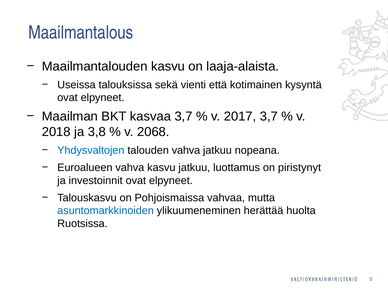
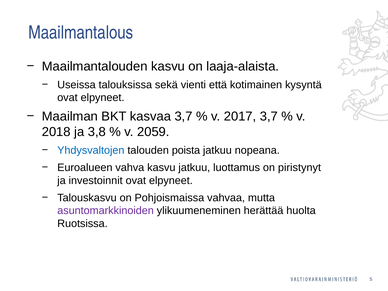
2068: 2068 -> 2059
talouden vahva: vahva -> poista
asuntomarkkinoiden colour: blue -> purple
